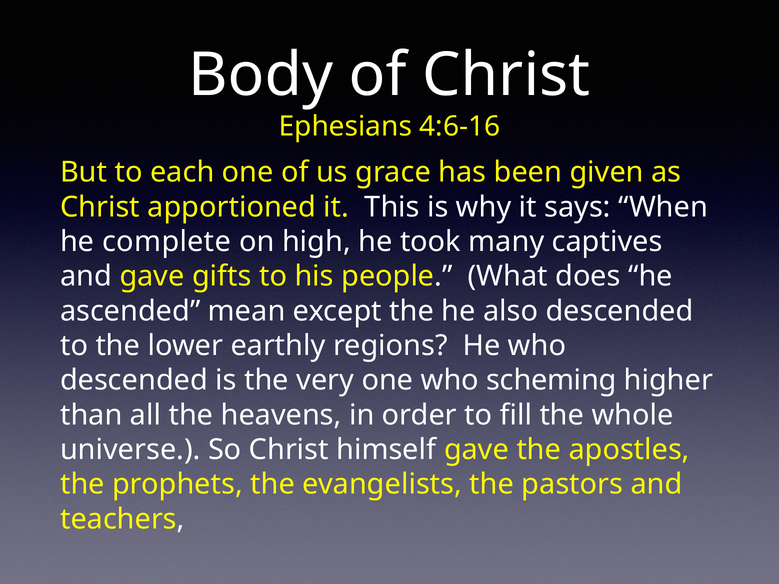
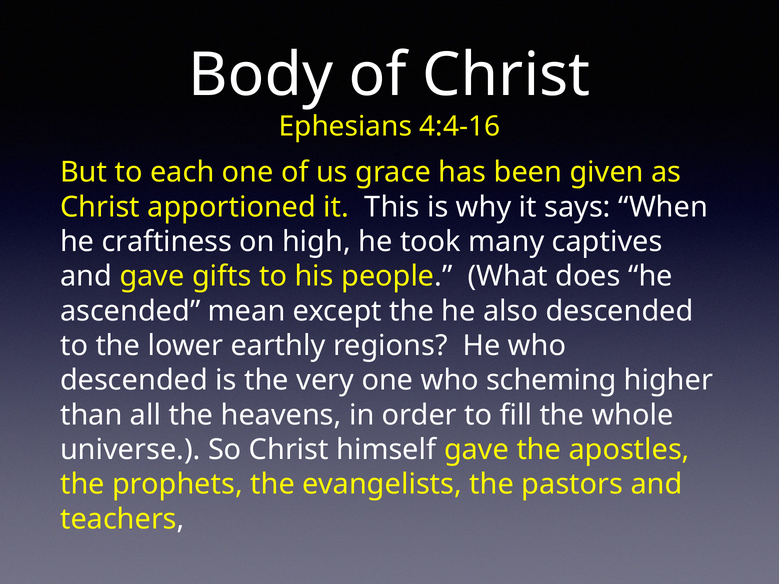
4:6-16: 4:6-16 -> 4:4-16
complete: complete -> craftiness
